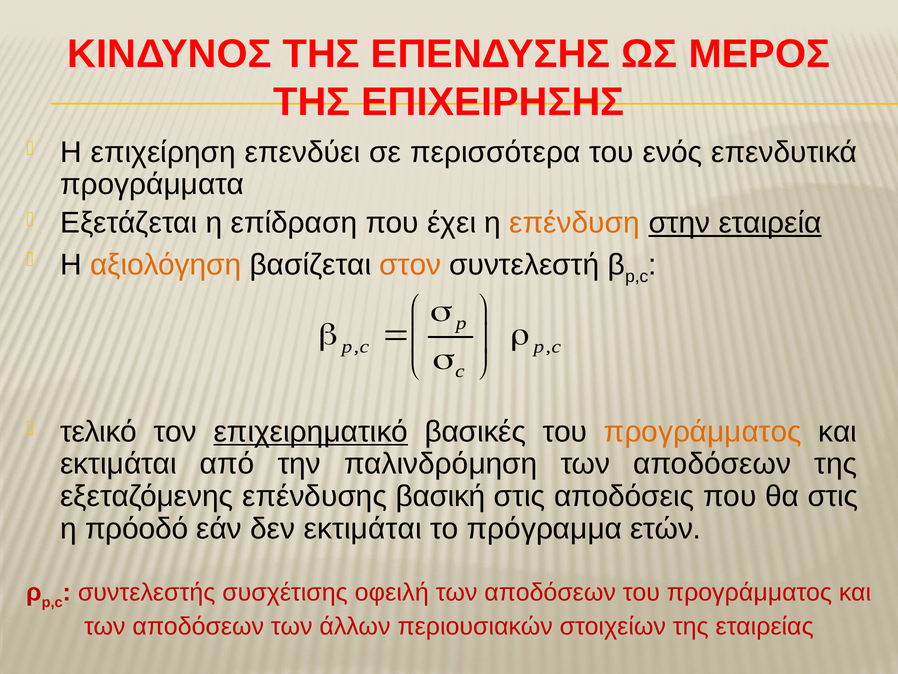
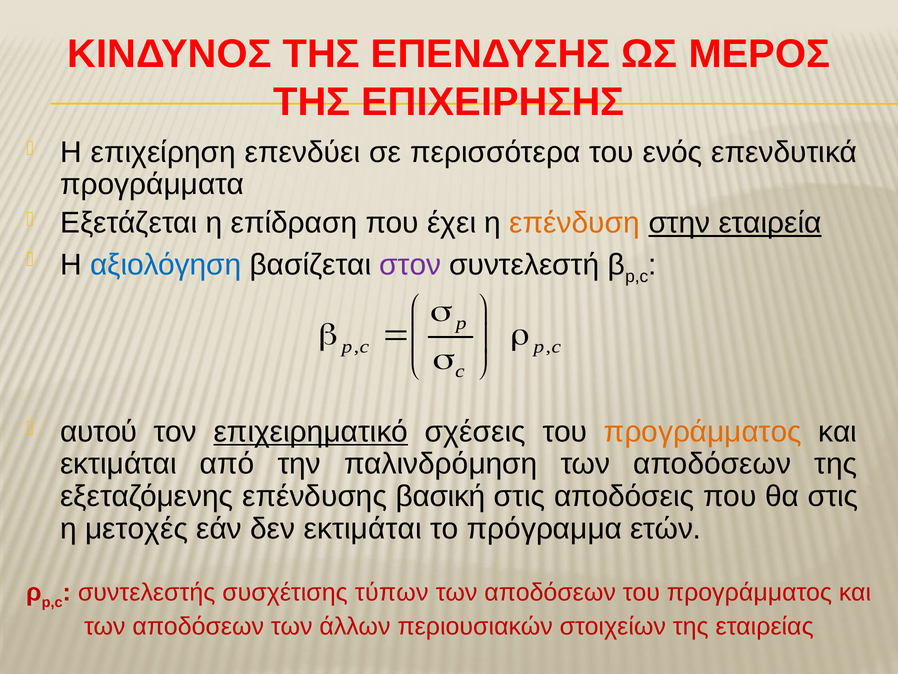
αξιολόγηση colour: orange -> blue
στον colour: orange -> purple
τελικό: τελικό -> αυτού
βασικές: βασικές -> σχέσεις
πρόοδό: πρόοδό -> μετοχές
οφειλή: οφειλή -> τύπων
